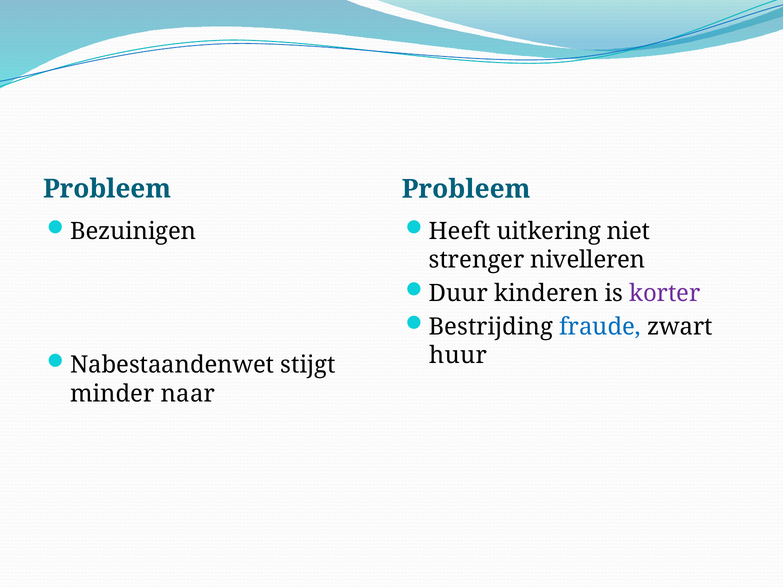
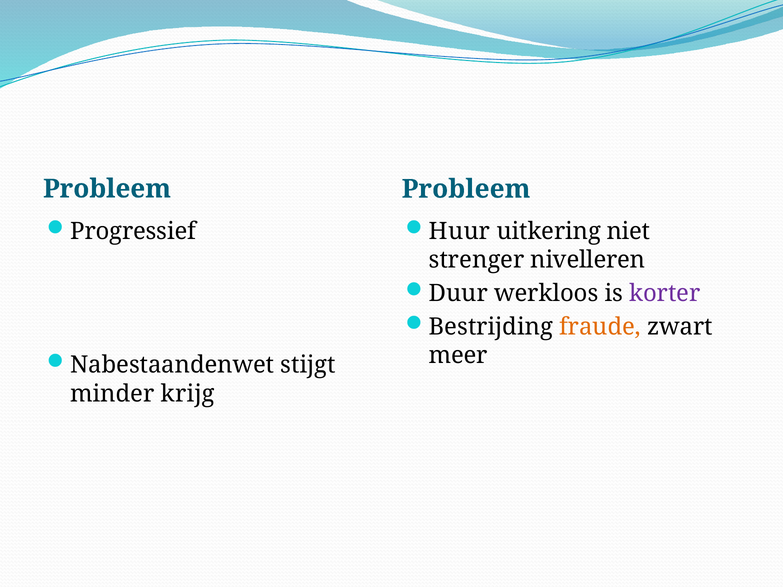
Bezuinigen: Bezuinigen -> Progressief
Heeft: Heeft -> Huur
kinderen: kinderen -> werkloos
fraude colour: blue -> orange
huur: huur -> meer
naar: naar -> krijg
